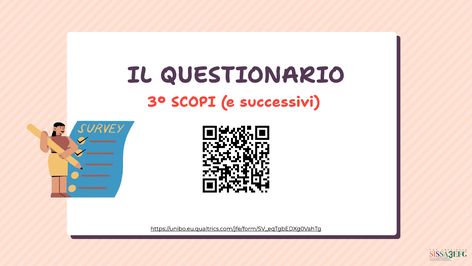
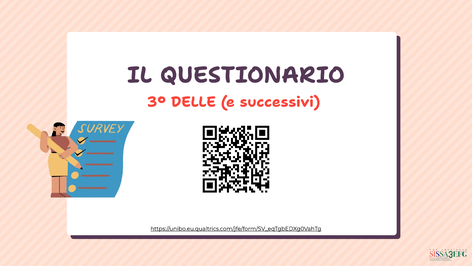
SCOPI: SCOPI -> DELLE
